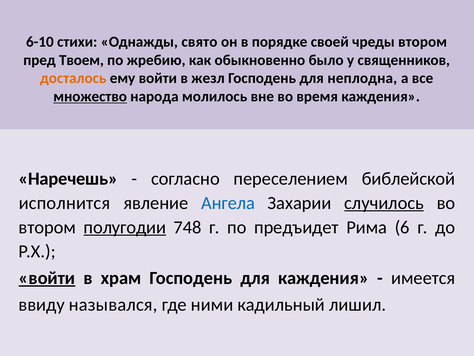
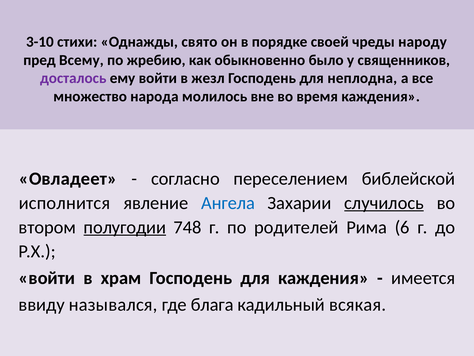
6-10: 6-10 -> 3-10
чреды втором: втором -> народу
Твоем: Твоем -> Всему
досталось colour: orange -> purple
множество underline: present -> none
Наречешь: Наречешь -> Овладеет
предъидет: предъидет -> родителей
войти at (47, 278) underline: present -> none
ними: ними -> блага
лишил: лишил -> всякая
